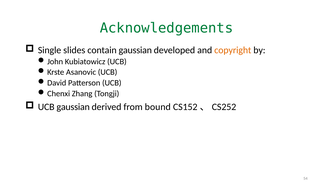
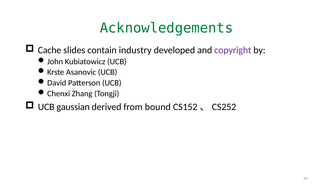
Single: Single -> Cache
contain gaussian: gaussian -> industry
copyright colour: orange -> purple
